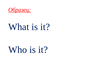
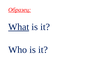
What underline: none -> present
